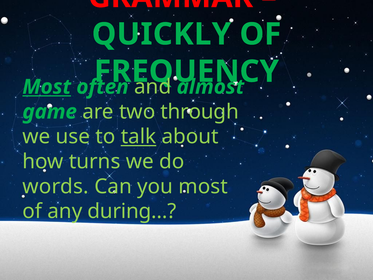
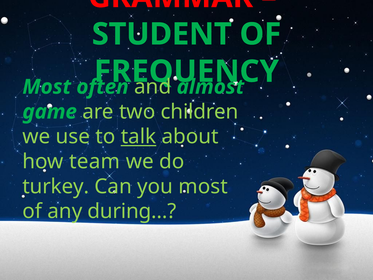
QUICKLY: QUICKLY -> STUDENT
Most at (47, 87) underline: present -> none
through: through -> children
turns: turns -> team
words: words -> turkey
